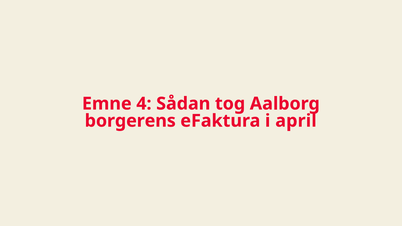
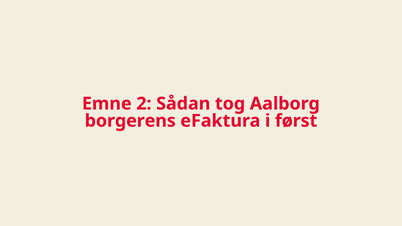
4: 4 -> 2
april: april -> først
